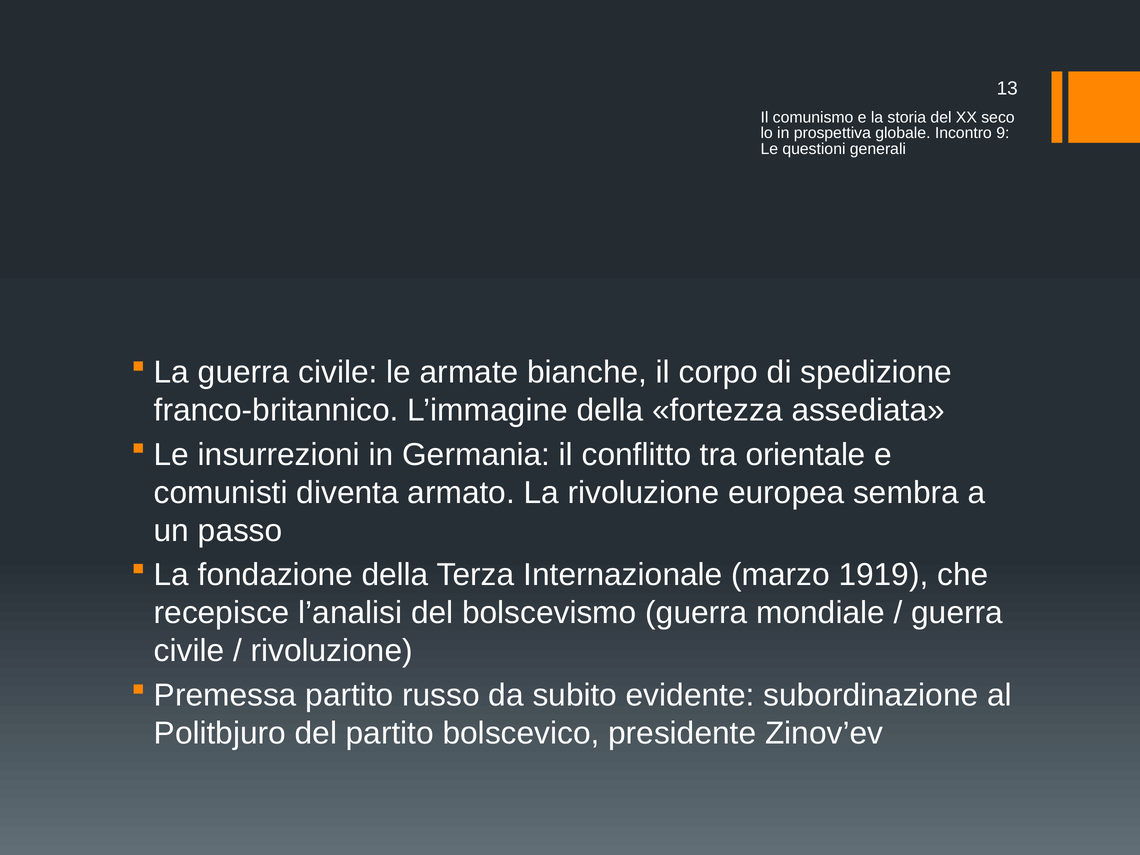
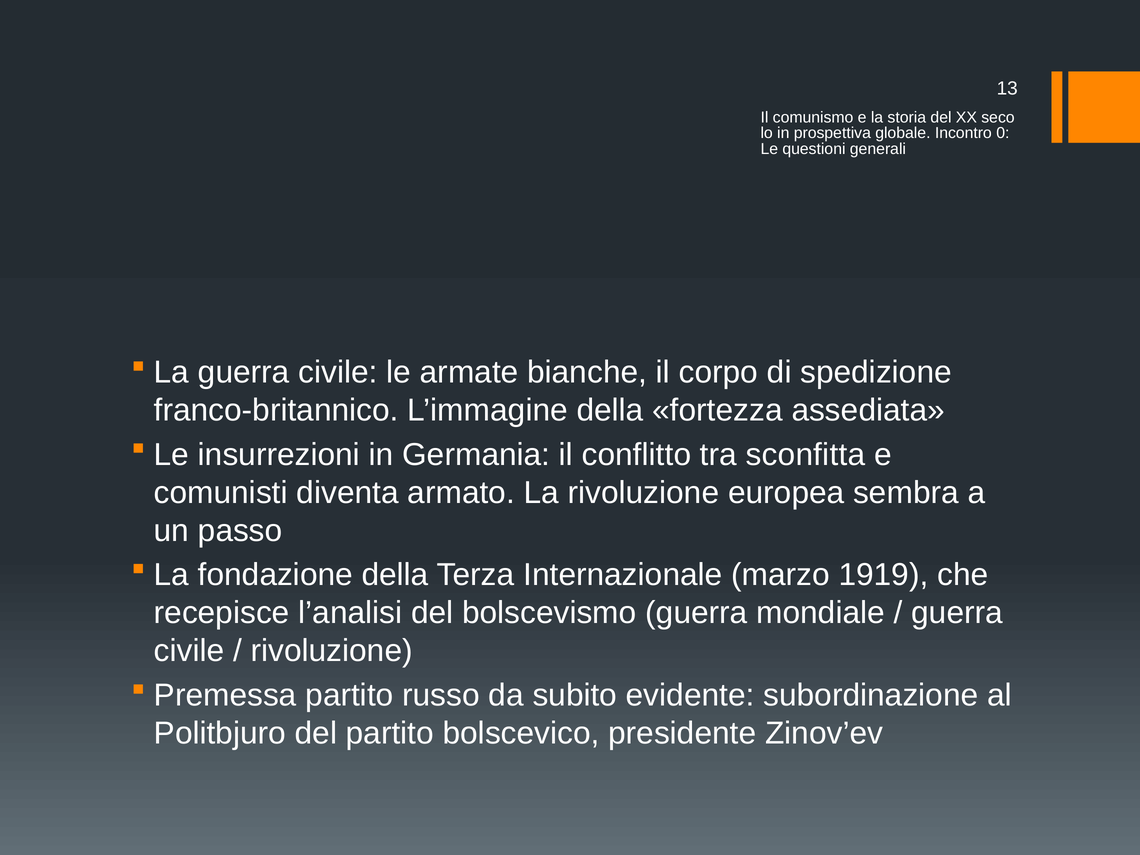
9: 9 -> 0
orientale: orientale -> sconfitta
